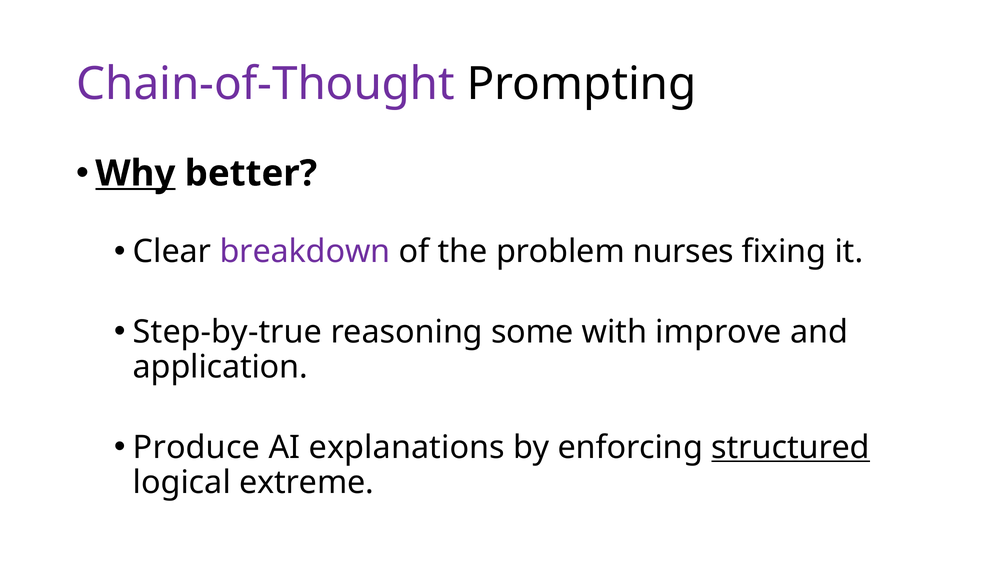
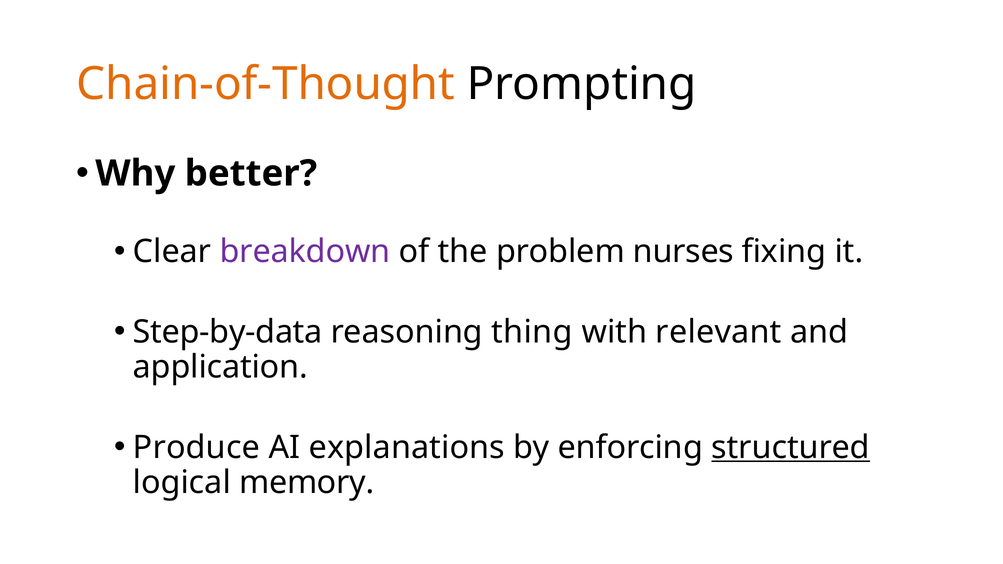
Chain-of-Thought colour: purple -> orange
Why underline: present -> none
Step-by-true: Step-by-true -> Step-by-data
some: some -> thing
improve: improve -> relevant
extreme: extreme -> memory
